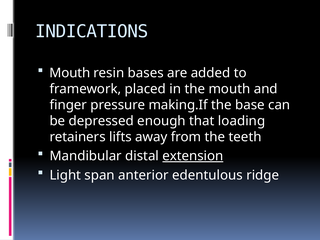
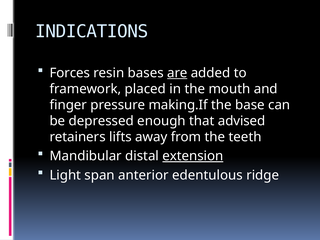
Mouth at (70, 73): Mouth -> Forces
are underline: none -> present
loading: loading -> advised
